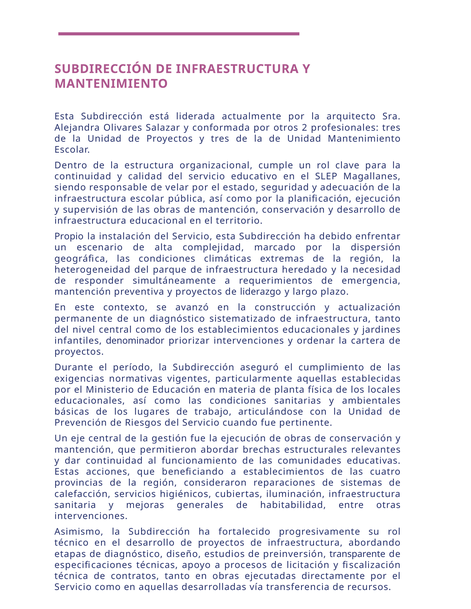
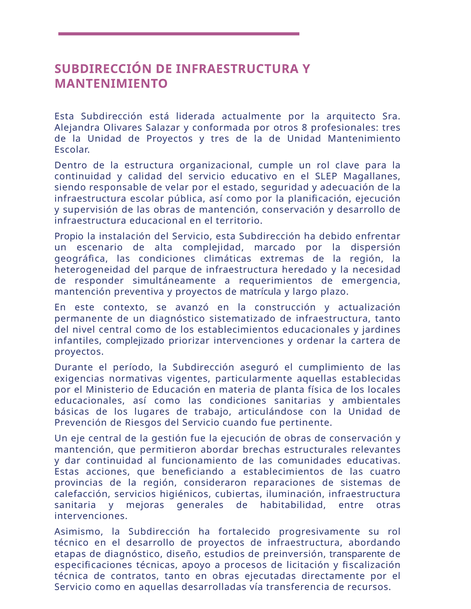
2: 2 -> 8
liderazgo: liderazgo -> matrícula
denominador: denominador -> complejizado
